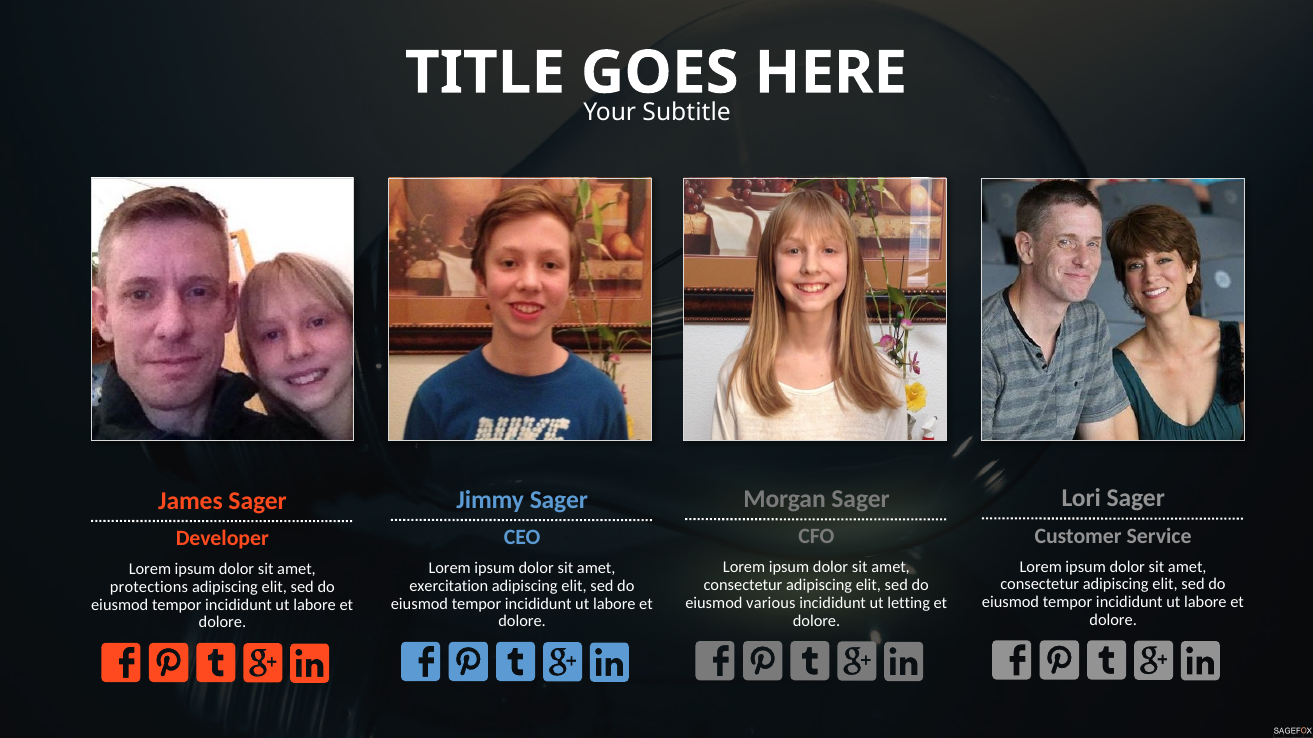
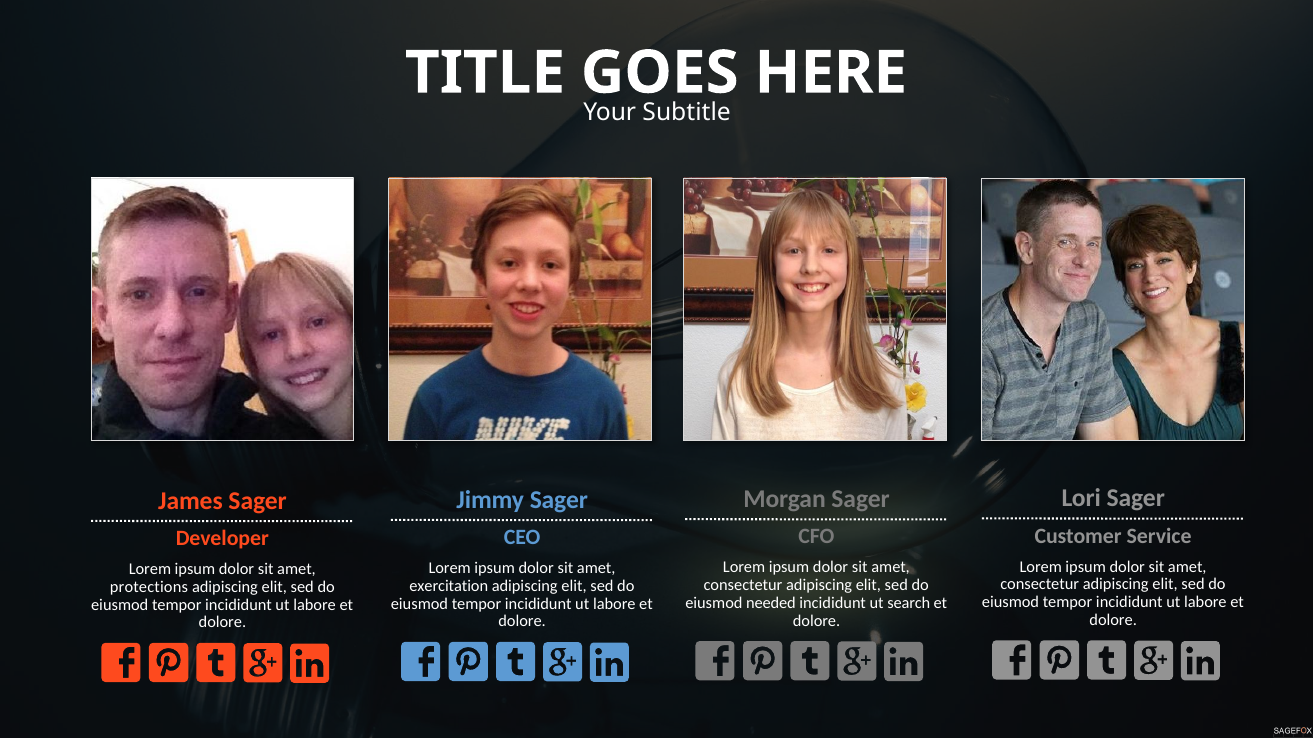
various: various -> needed
letting: letting -> search
